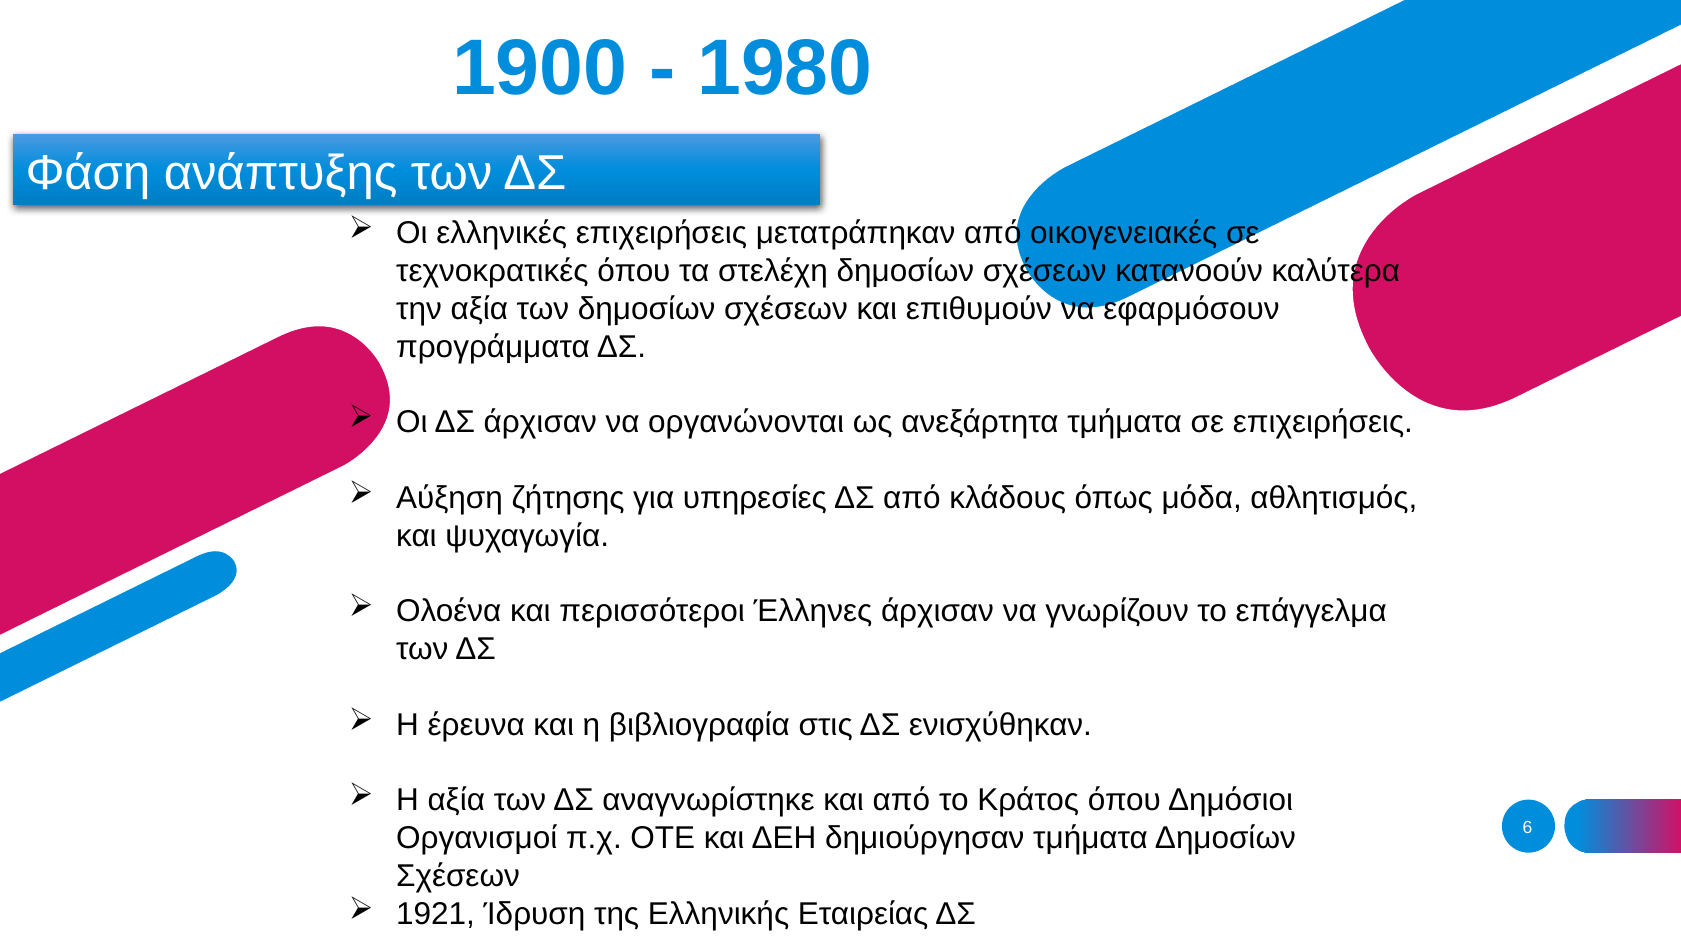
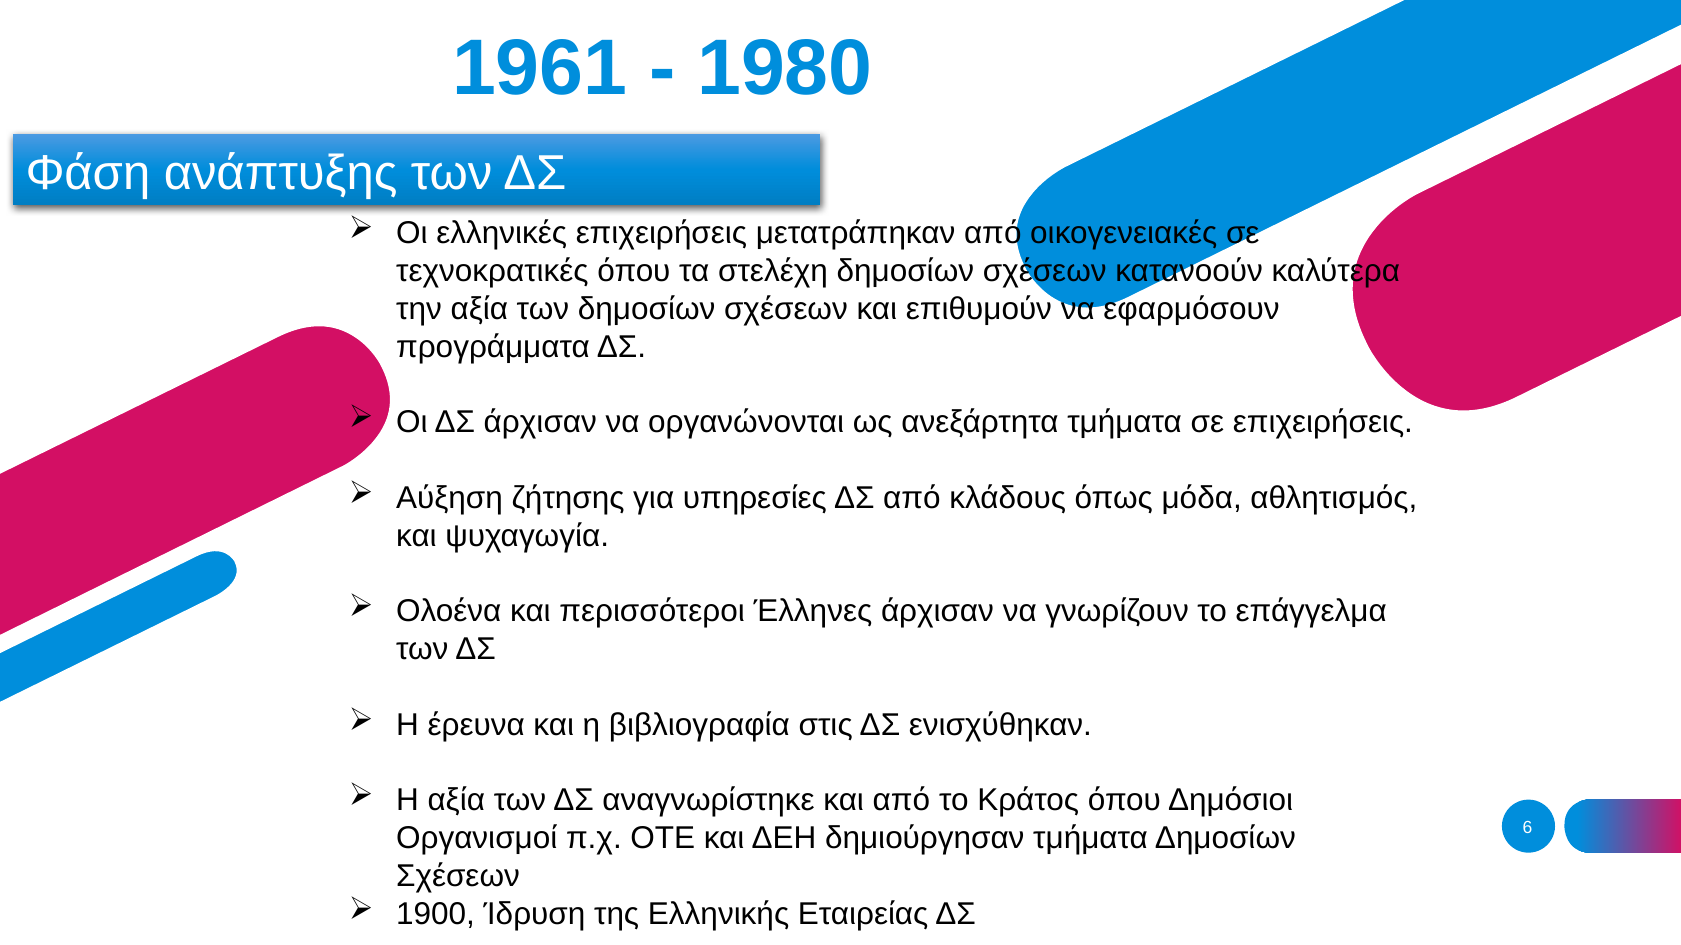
1900: 1900 -> 1961
1921: 1921 -> 1900
